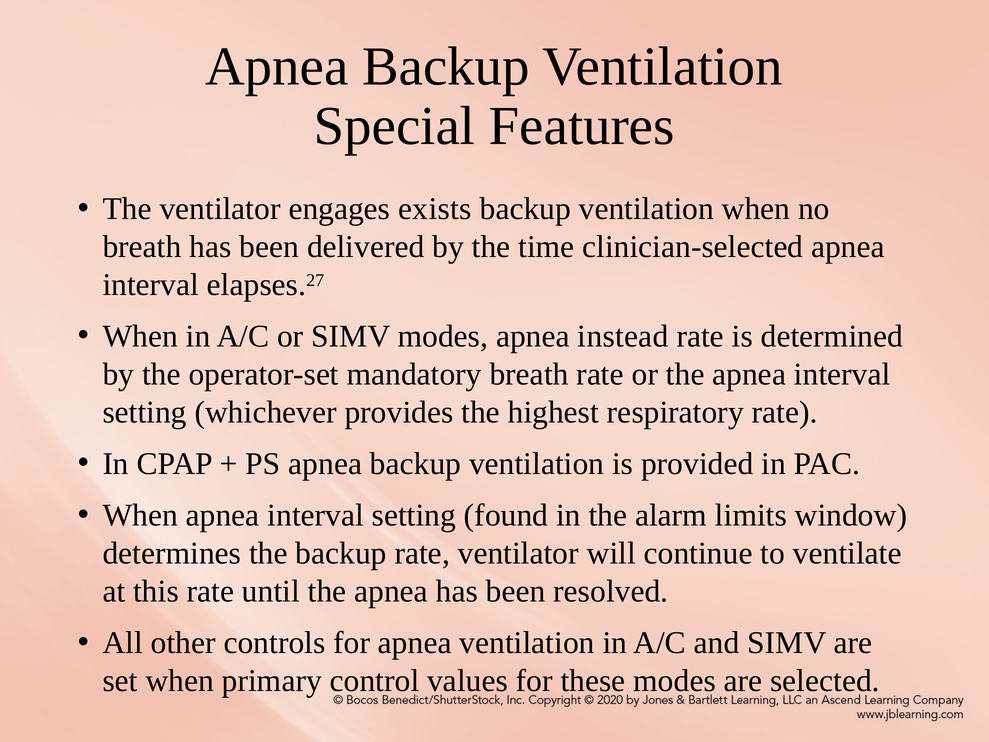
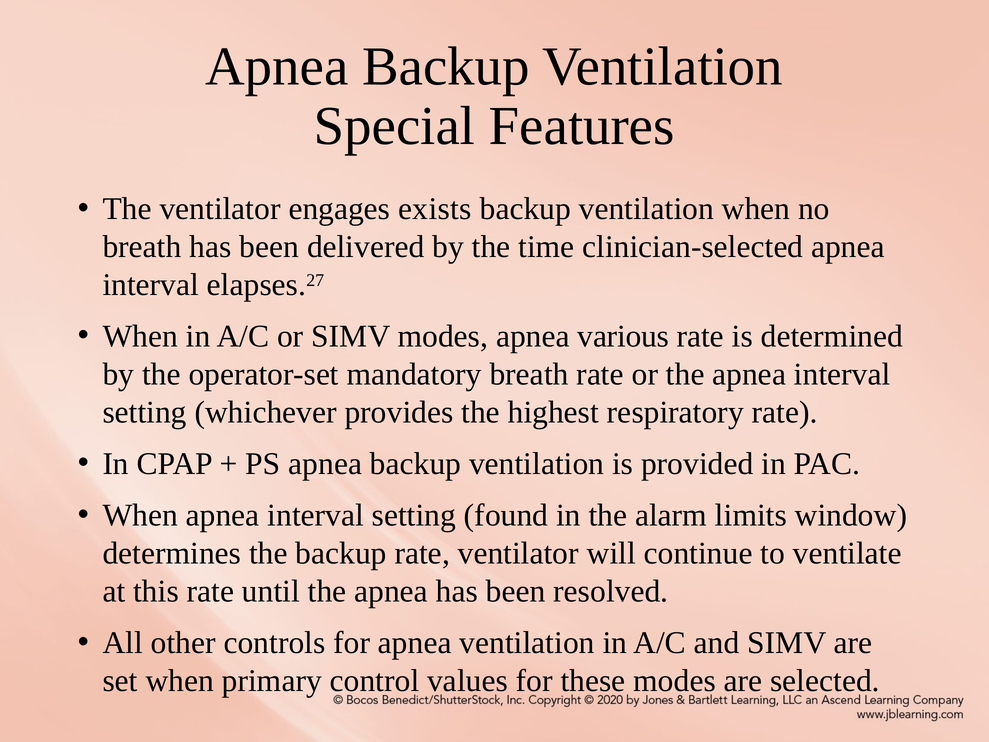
instead: instead -> various
